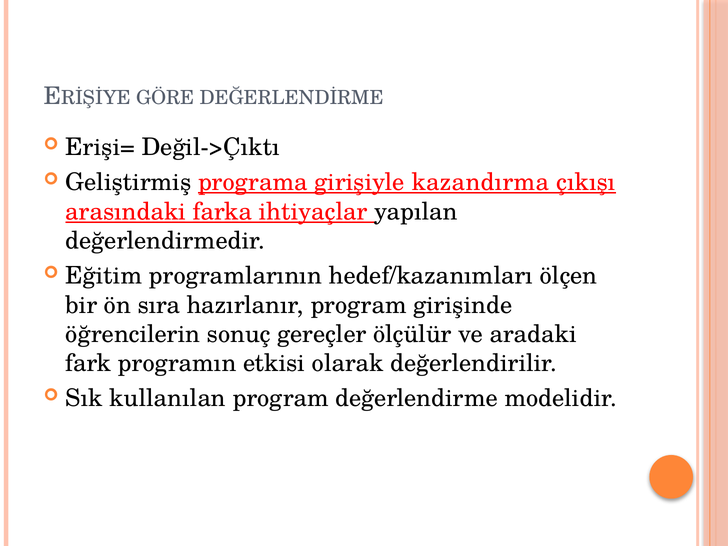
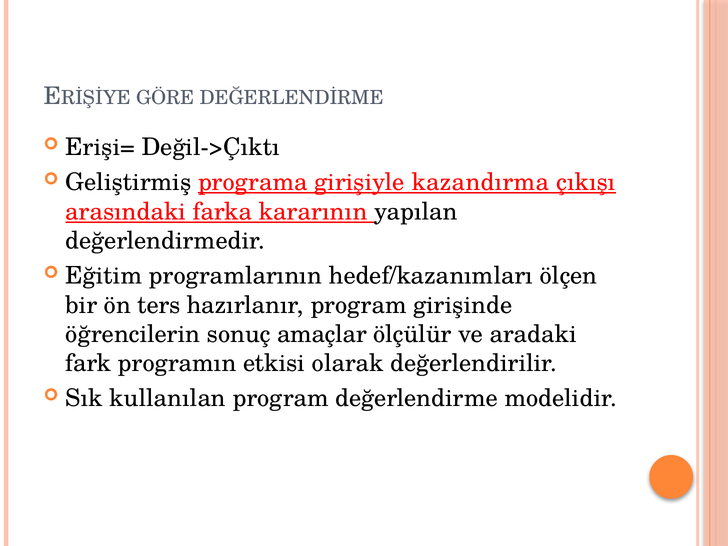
ihtiyaçlar: ihtiyaçlar -> kararının
sıra: sıra -> ters
gereçler: gereçler -> amaçlar
